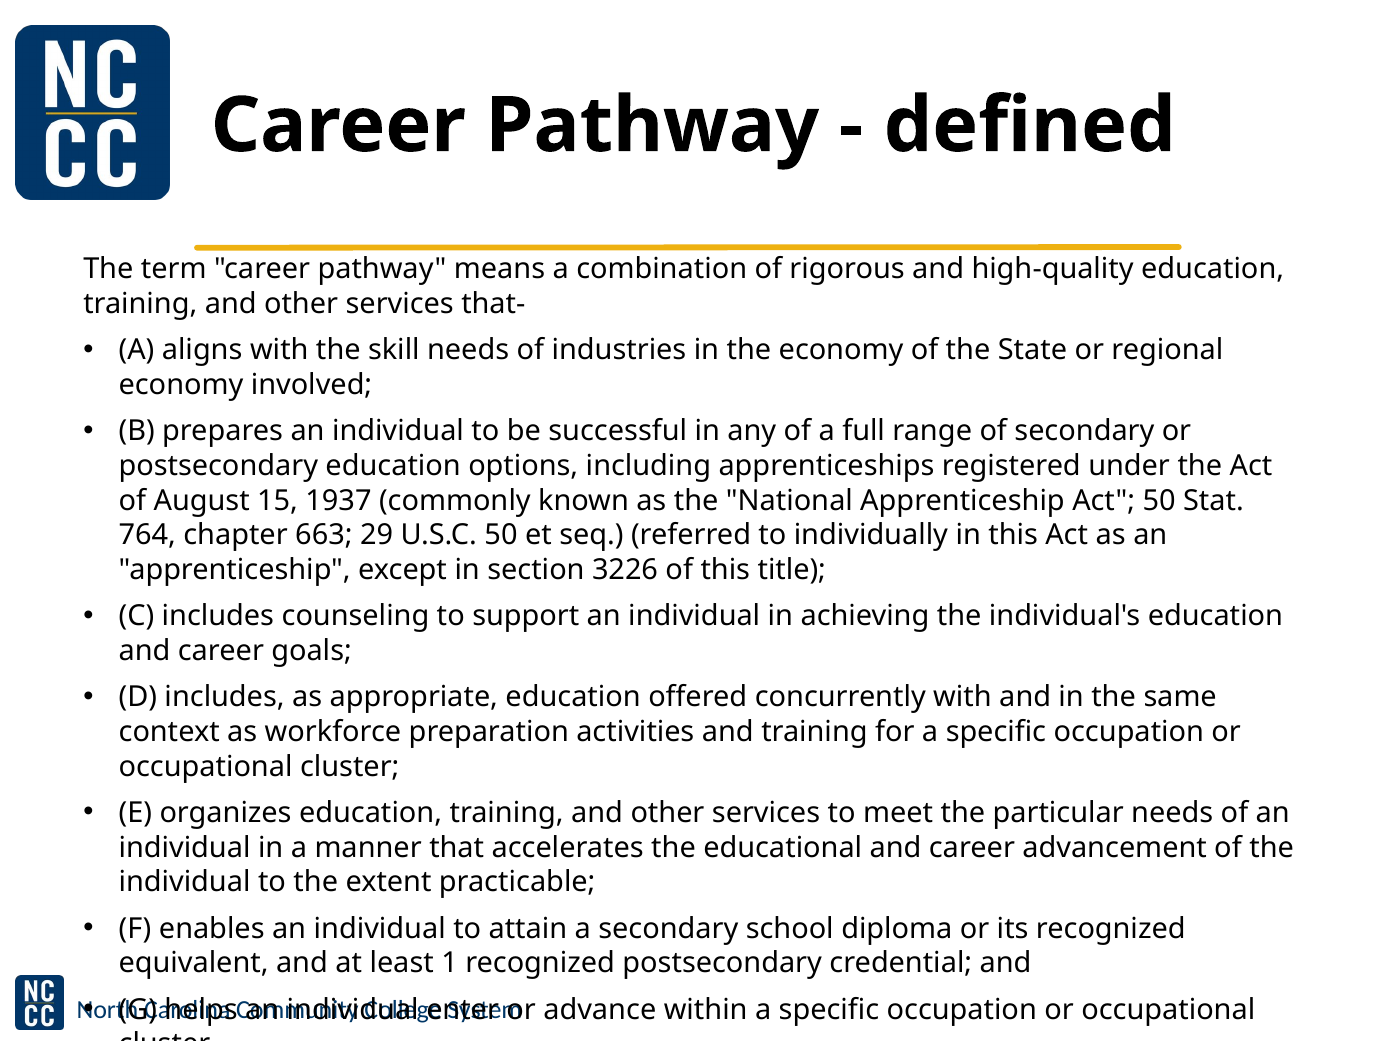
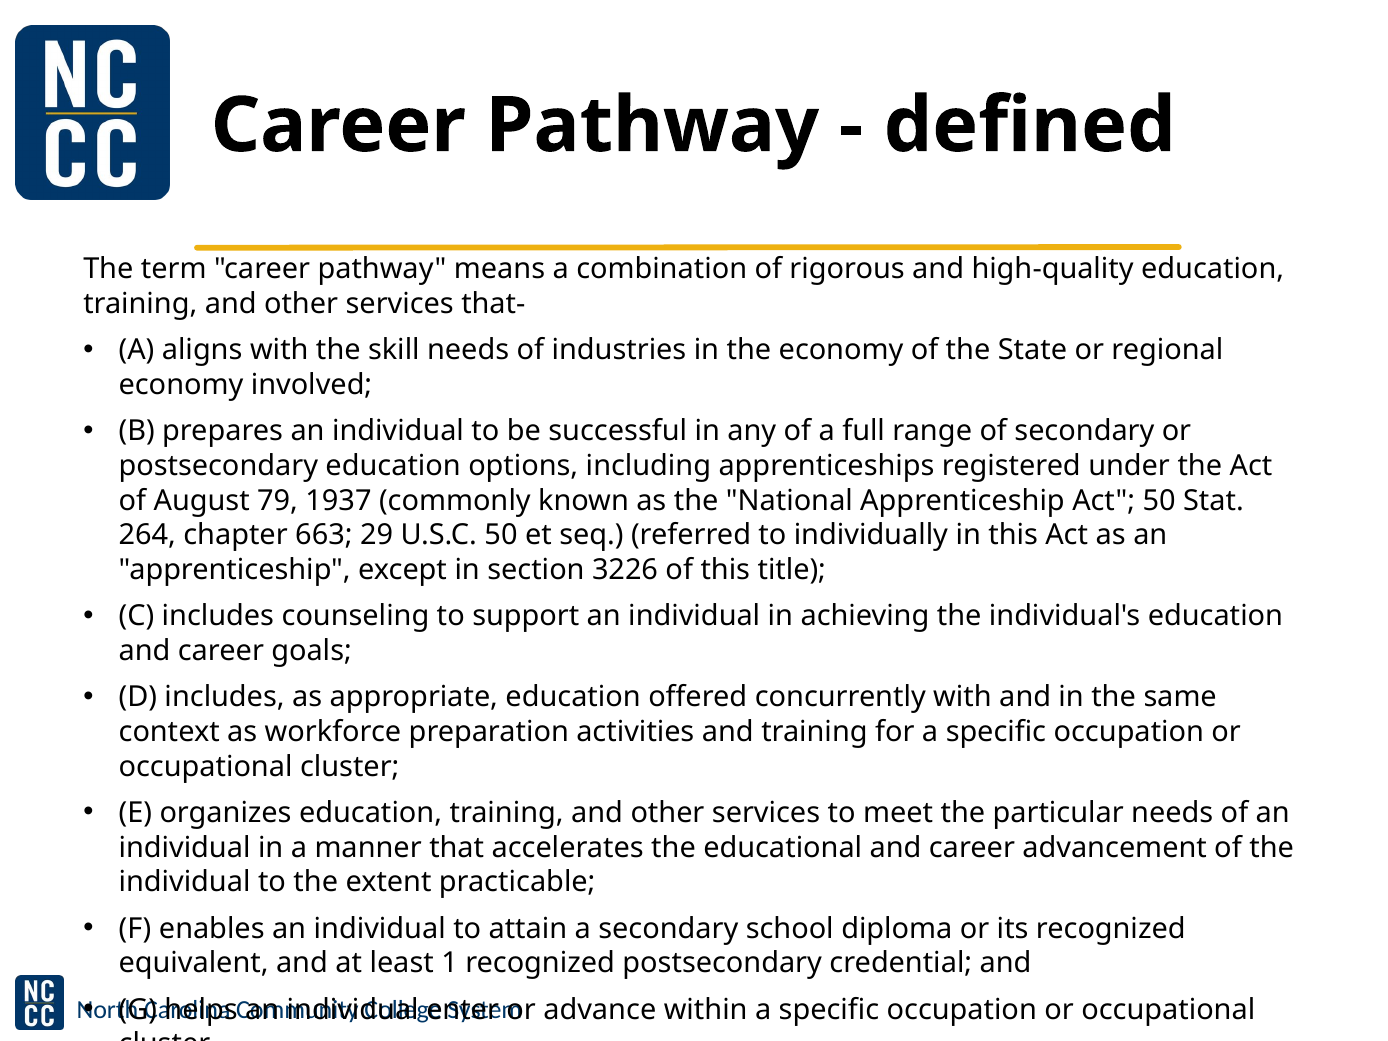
15: 15 -> 79
764: 764 -> 264
